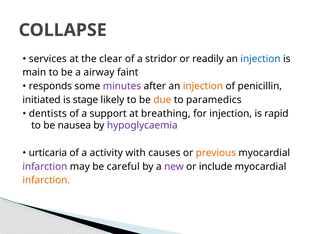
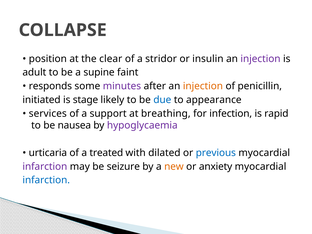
services: services -> position
readily: readily -> insulin
injection at (260, 59) colour: blue -> purple
main: main -> adult
airway: airway -> supine
due colour: orange -> blue
paramedics: paramedics -> appearance
dentists: dentists -> services
for injection: injection -> infection
activity: activity -> treated
causes: causes -> dilated
previous colour: orange -> blue
careful: careful -> seizure
new colour: purple -> orange
include: include -> anxiety
infarction at (46, 180) colour: orange -> blue
